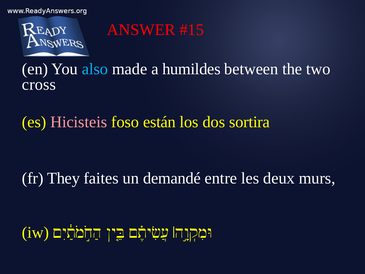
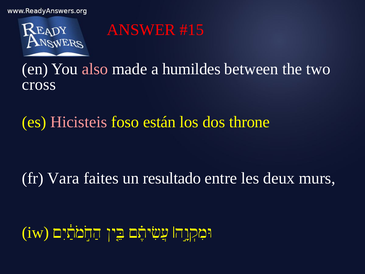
also colour: light blue -> pink
sortira: sortira -> throne
They: They -> Vara
demandé: demandé -> resultado
